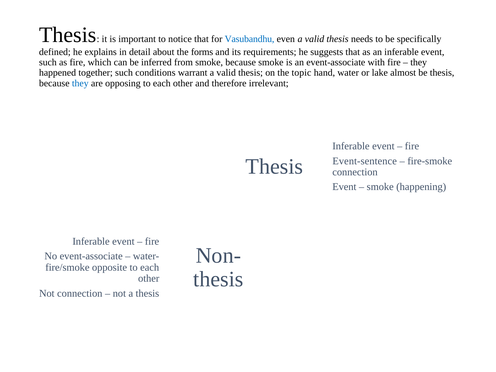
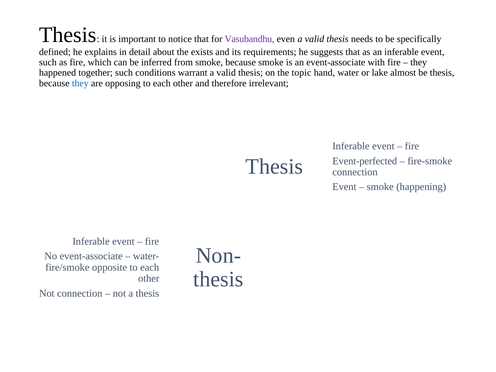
Vasubandhu colour: blue -> purple
forms: forms -> exists
Event-sentence: Event-sentence -> Event-perfected
